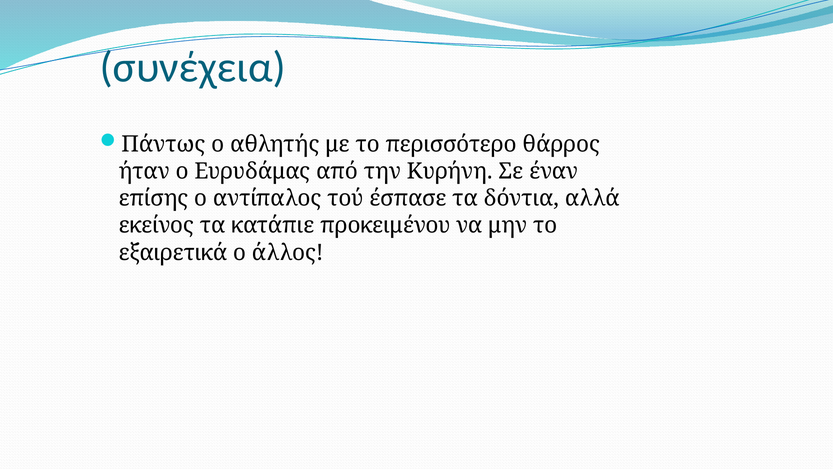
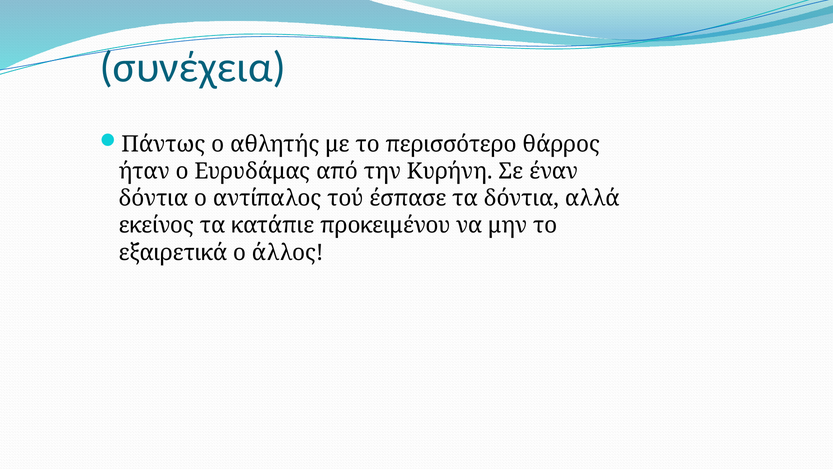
επίσης at (153, 198): επίσης -> δόντια
